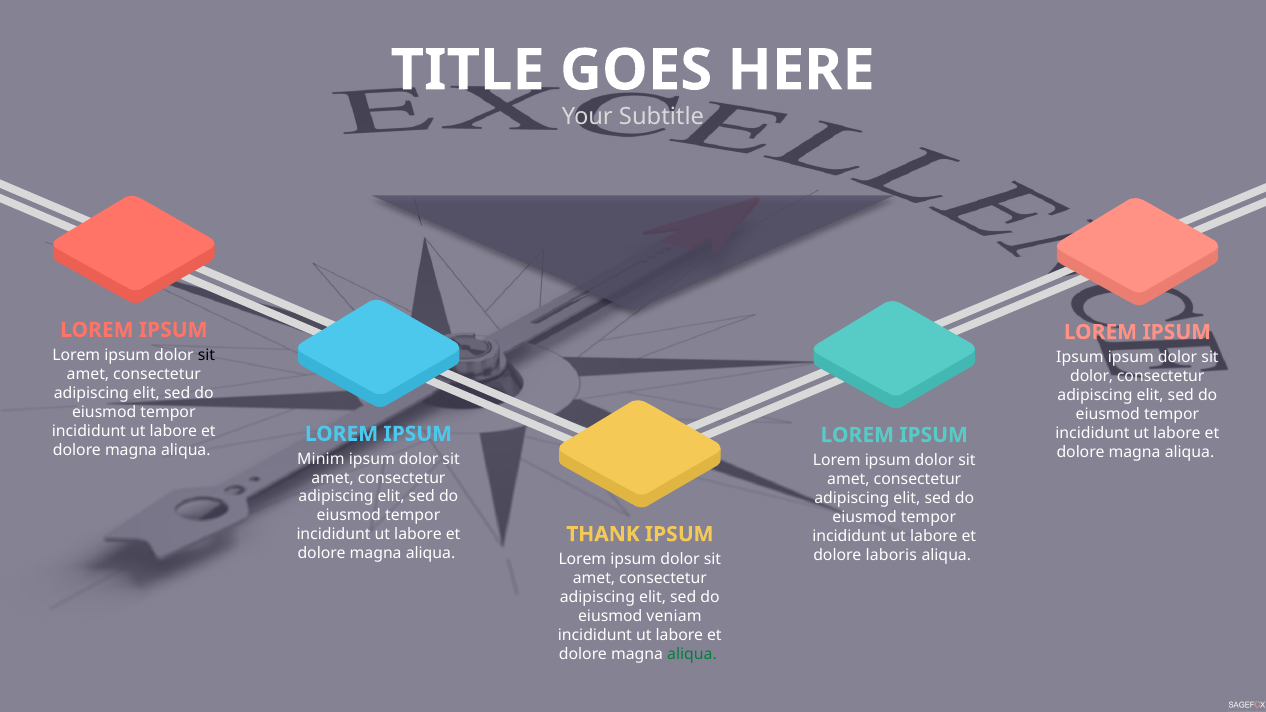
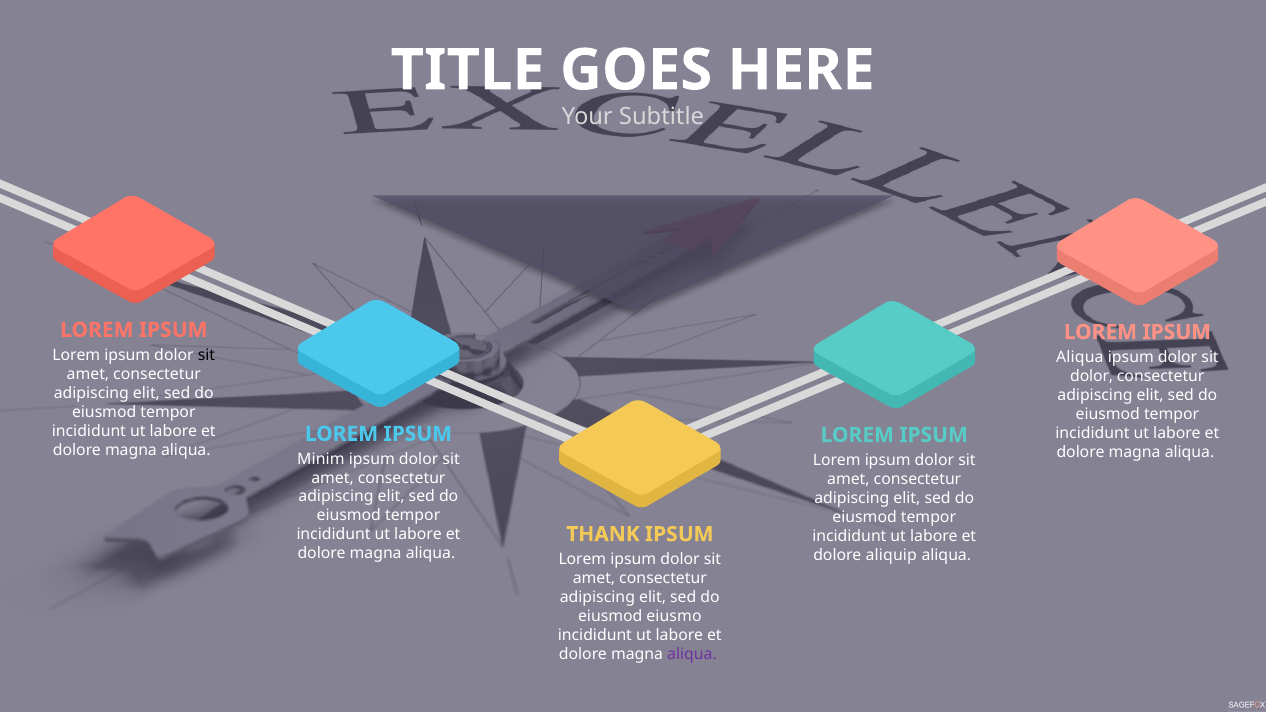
Ipsum at (1080, 357): Ipsum -> Aliqua
laboris: laboris -> aliquip
veniam: veniam -> eiusmo
aliqua at (692, 654) colour: green -> purple
